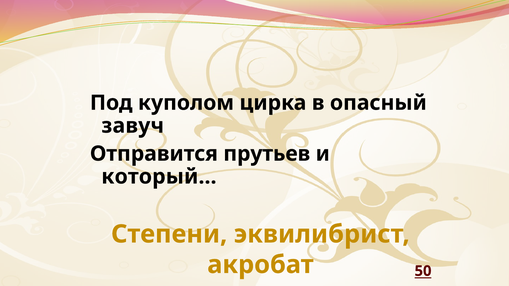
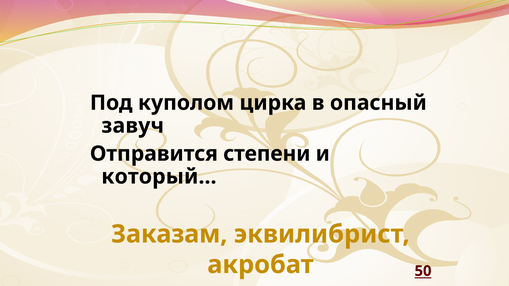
прутьев: прутьев -> степени
Степени: Степени -> Заказам
